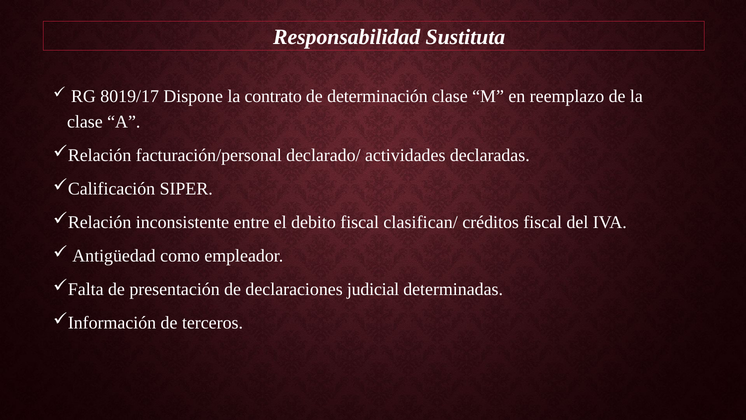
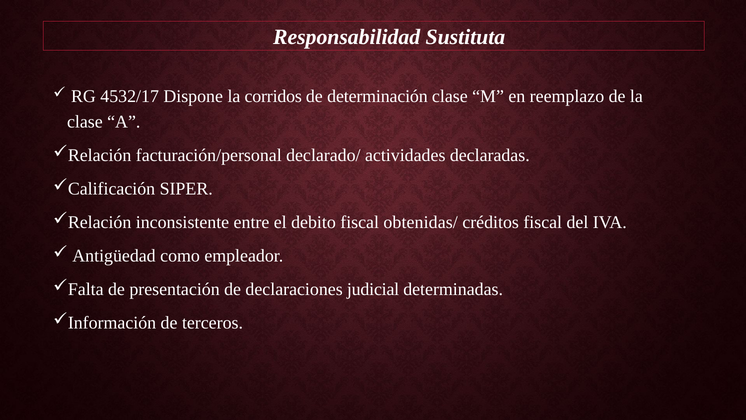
8019/17: 8019/17 -> 4532/17
contrato: contrato -> corridos
clasifican/: clasifican/ -> obtenidas/
